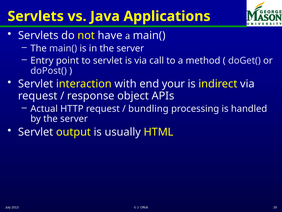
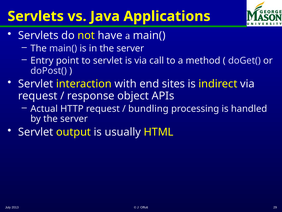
your: your -> sites
